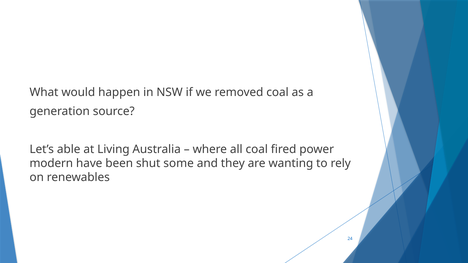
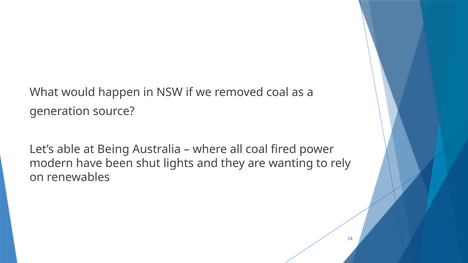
Living: Living -> Being
some: some -> lights
